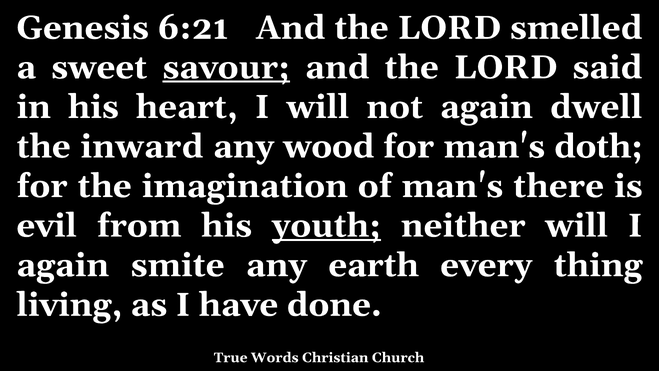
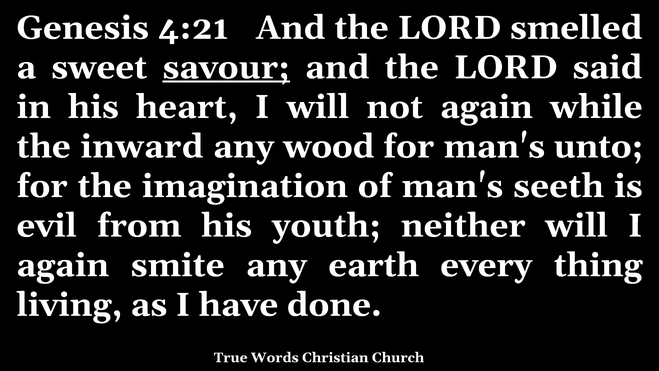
6:21: 6:21 -> 4:21
dwell: dwell -> while
doth: doth -> unto
there: there -> seeth
youth underline: present -> none
